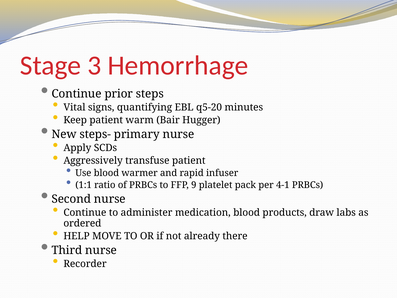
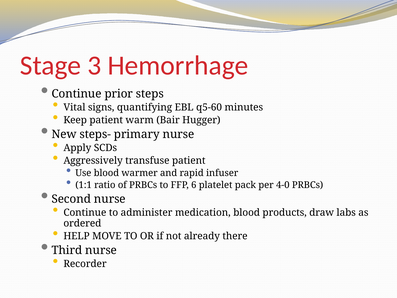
q5-20: q5-20 -> q5-60
9: 9 -> 6
4-1: 4-1 -> 4-0
